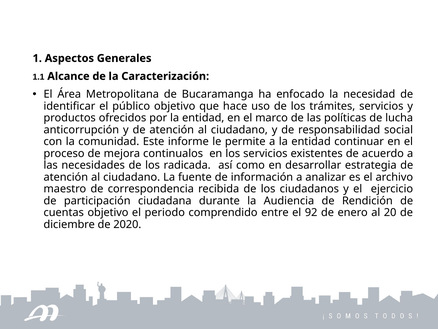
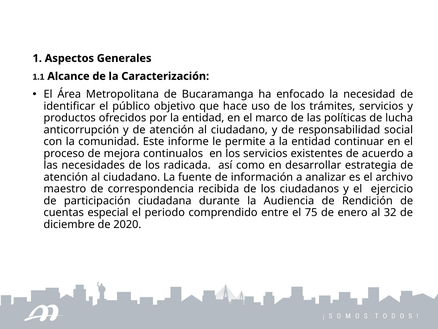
cuentas objetivo: objetivo -> especial
92: 92 -> 75
20: 20 -> 32
